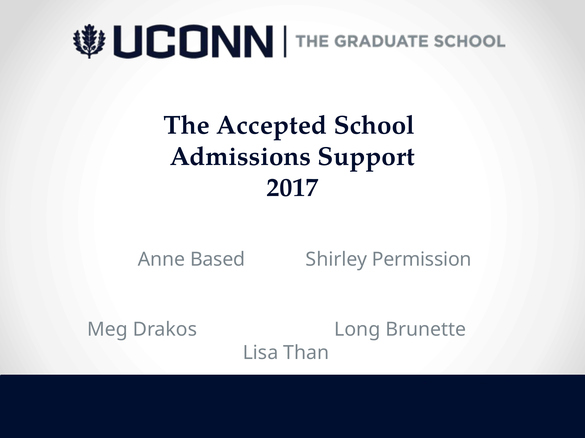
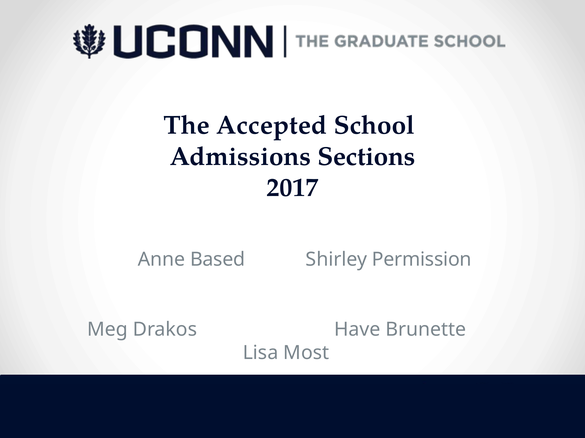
Support: Support -> Sections
Long: Long -> Have
Than: Than -> Most
